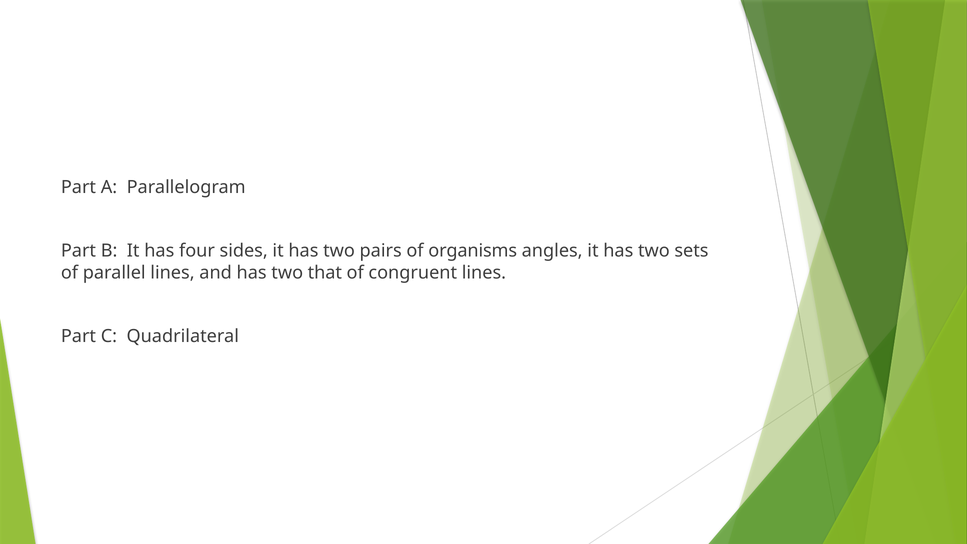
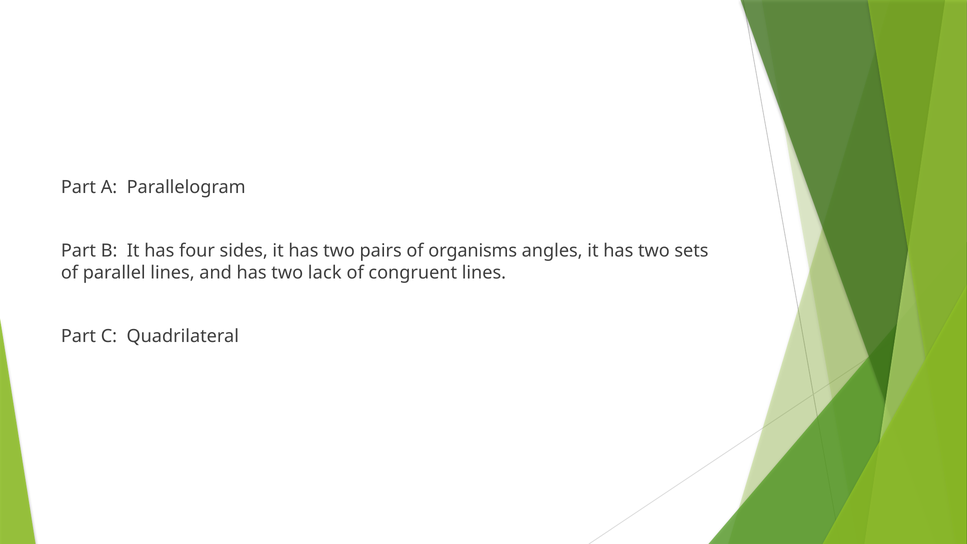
that: that -> lack
